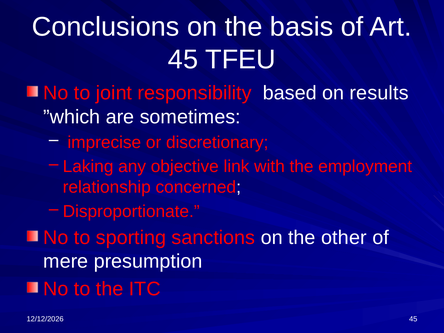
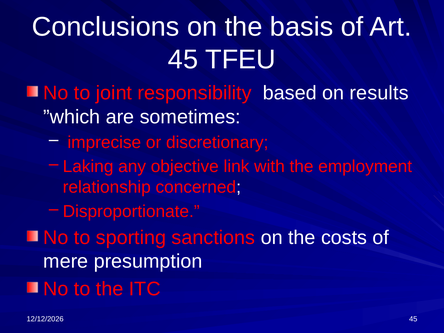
other: other -> costs
